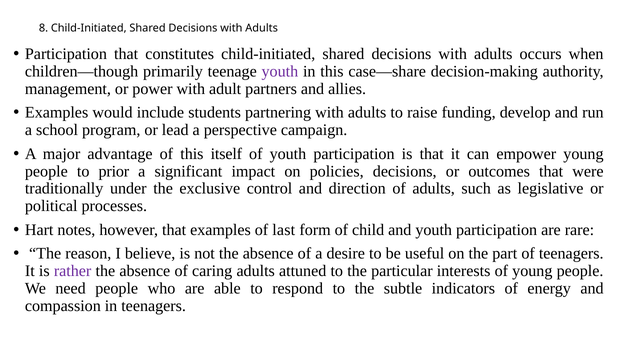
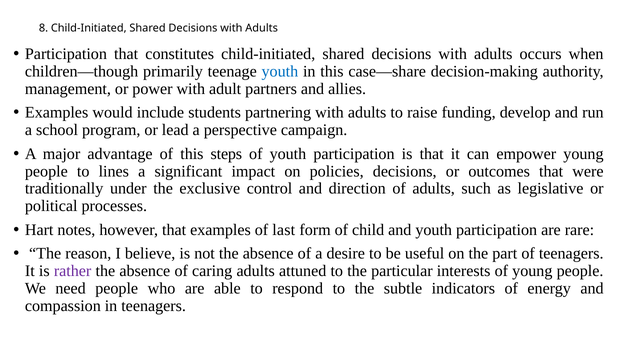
youth at (280, 71) colour: purple -> blue
itself: itself -> steps
prior: prior -> lines
